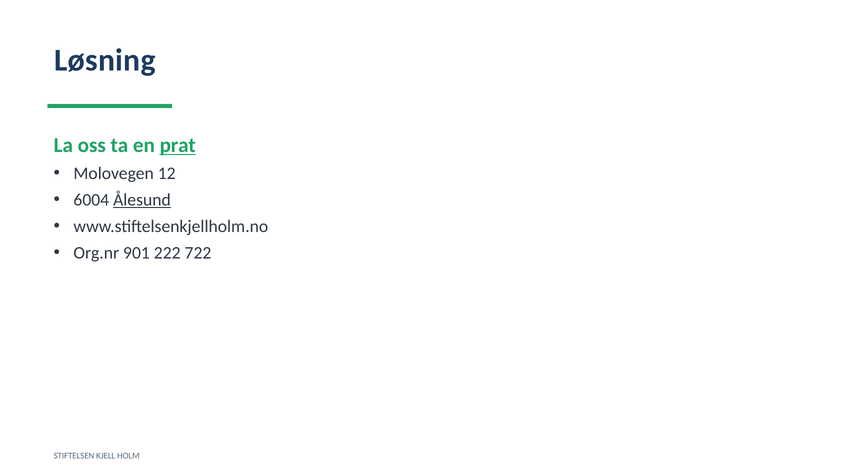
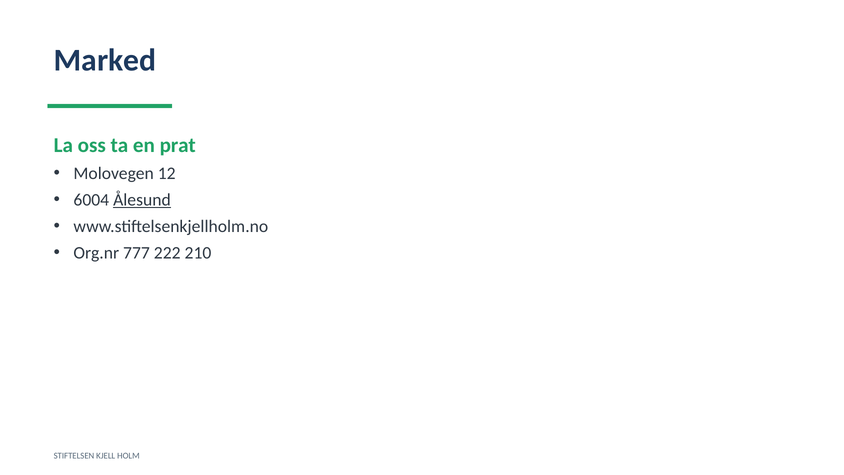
Løsning: Løsning -> Marked
prat underline: present -> none
901: 901 -> 777
722: 722 -> 210
